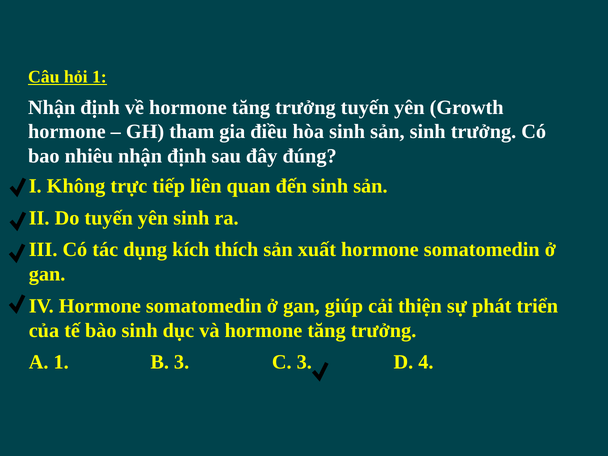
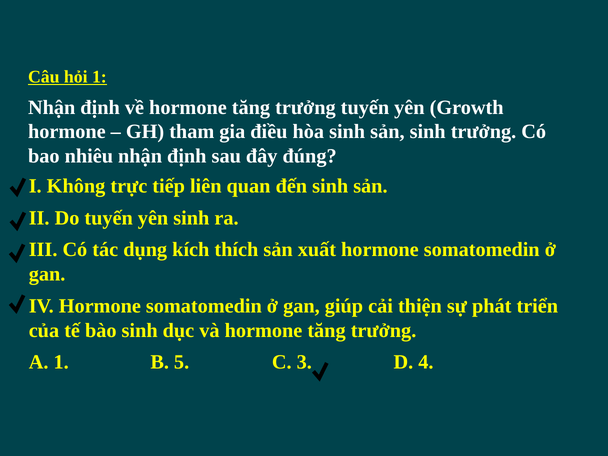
B 3: 3 -> 5
